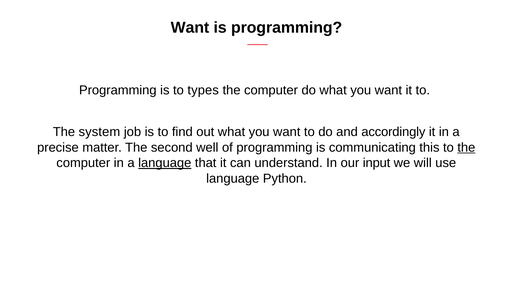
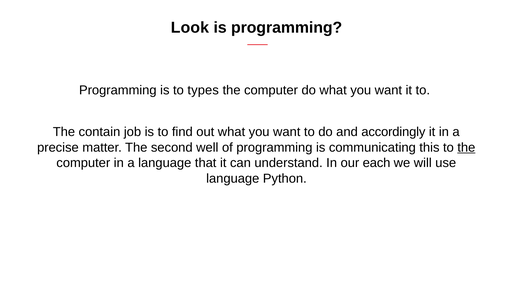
Want at (190, 28): Want -> Look
system: system -> contain
language at (165, 163) underline: present -> none
input: input -> each
